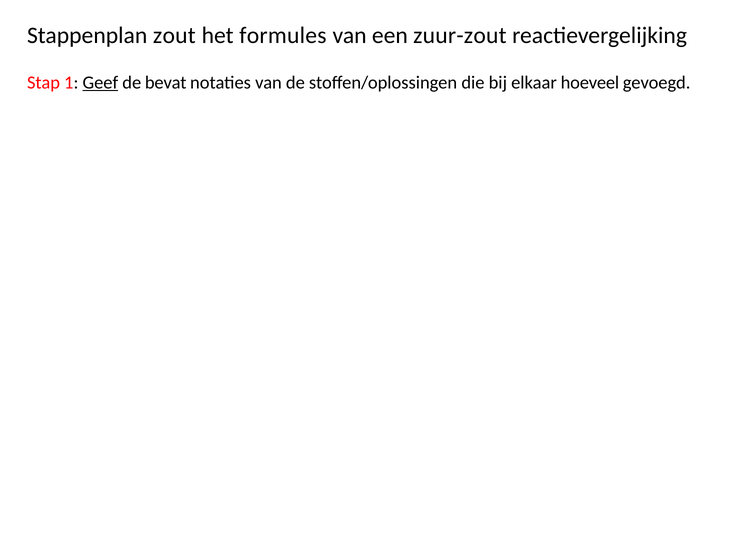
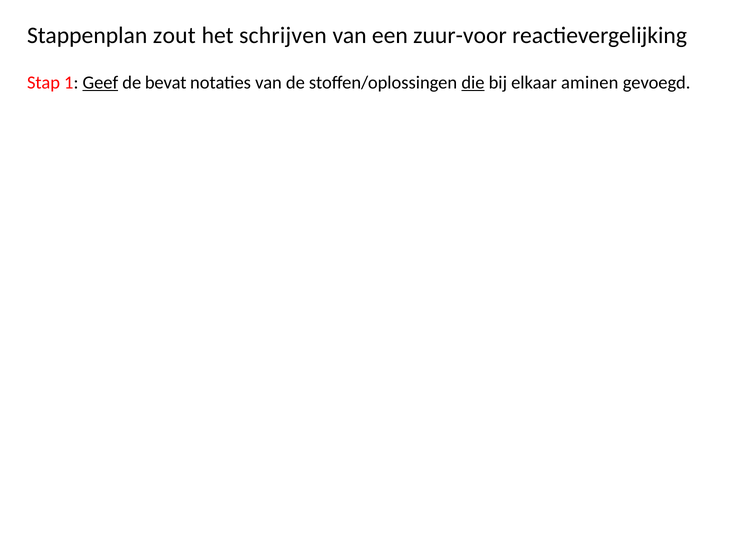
formules: formules -> schrijven
zuur-zout: zuur-zout -> zuur-voor
die underline: none -> present
hoeveel: hoeveel -> aminen
